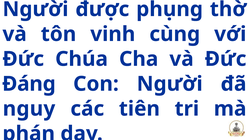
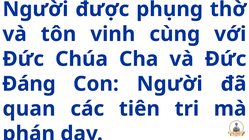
nguy: nguy -> quan
